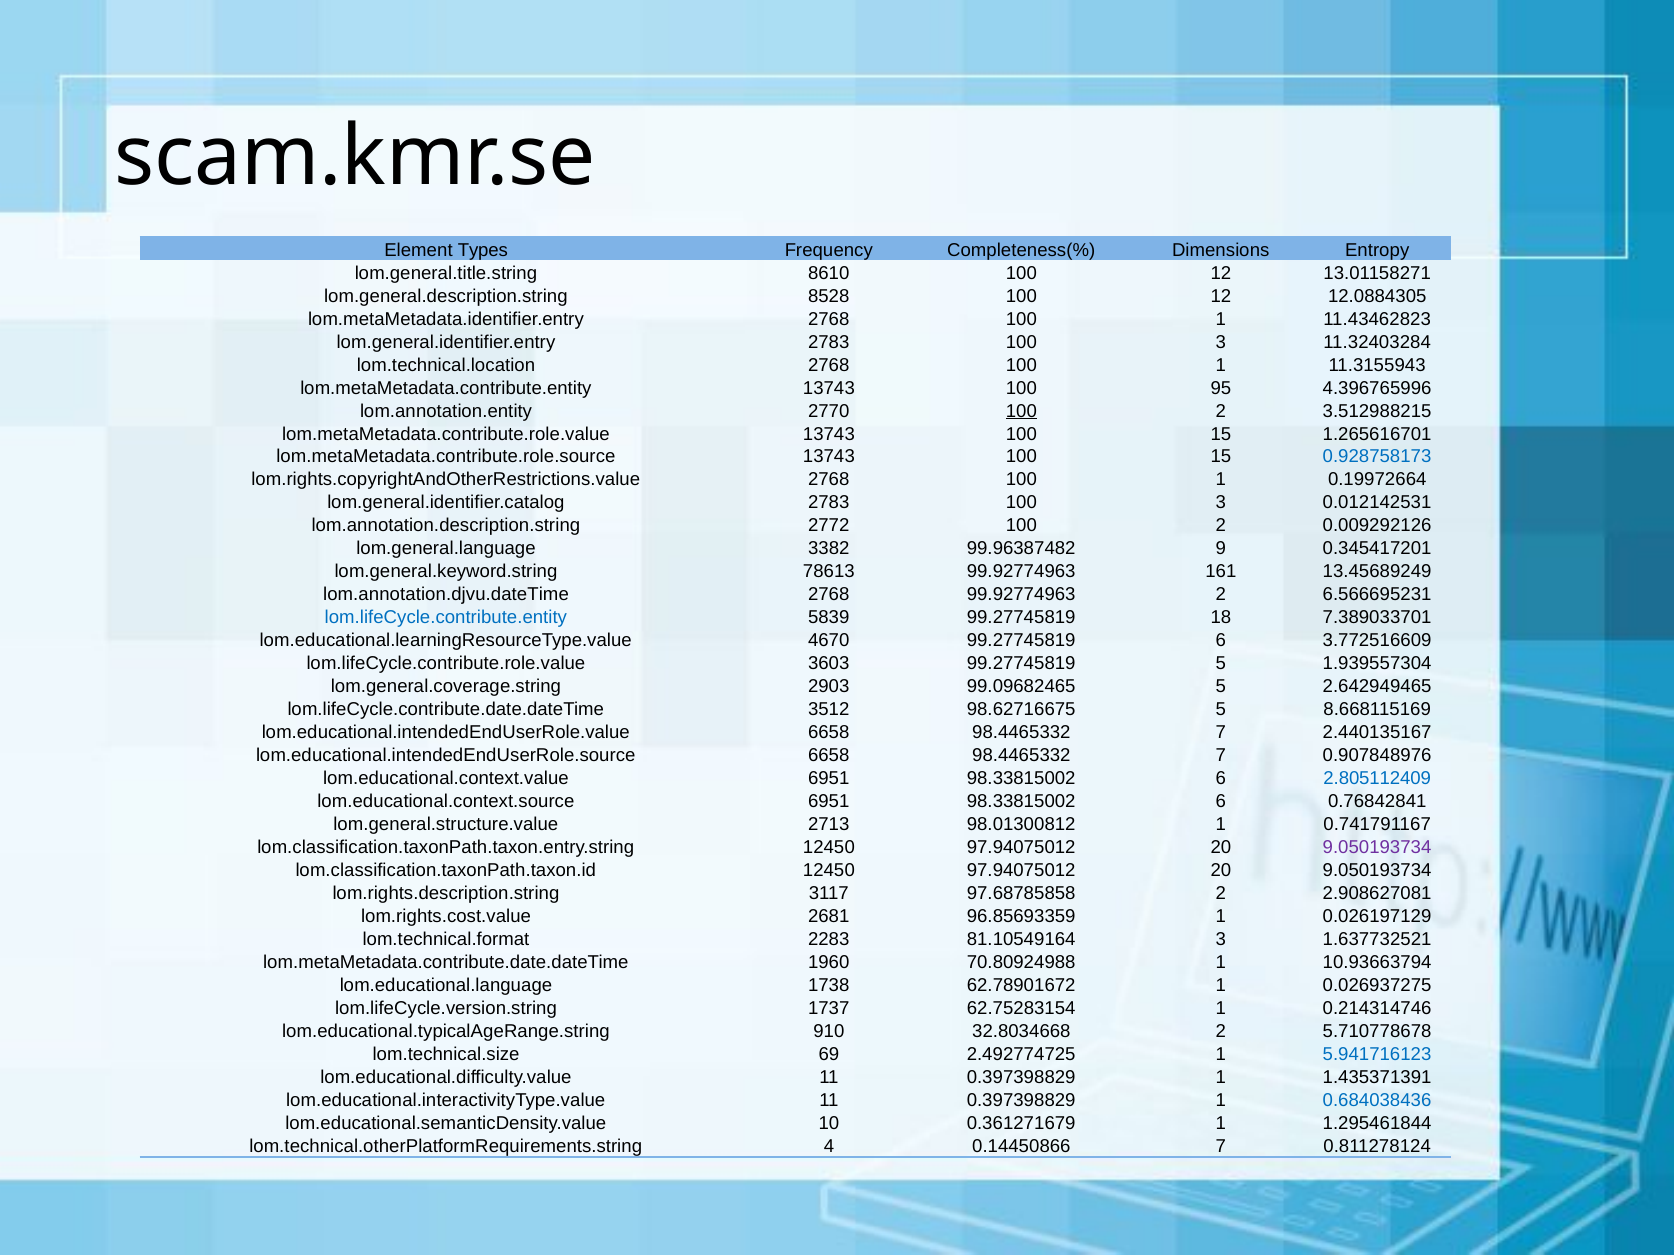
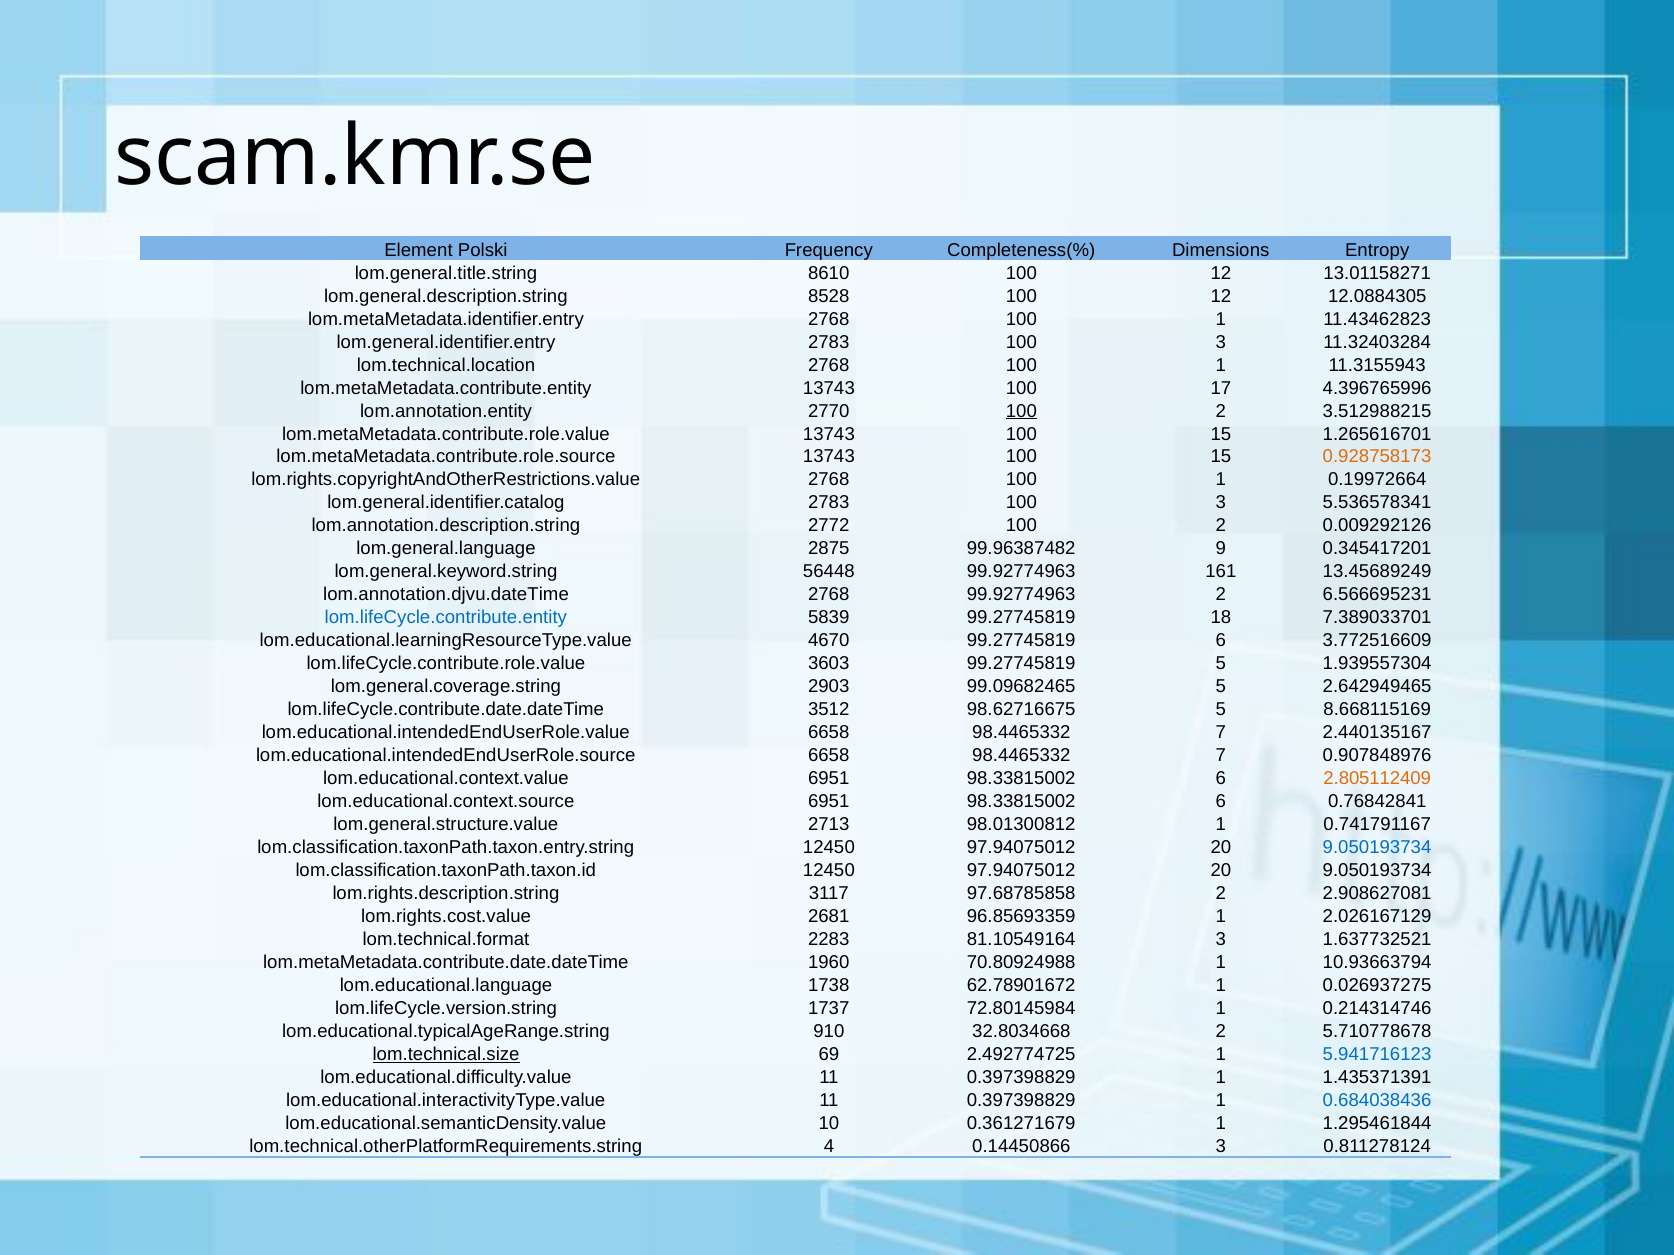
Types: Types -> Polski
95: 95 -> 17
0.928758173 colour: blue -> orange
0.012142531: 0.012142531 -> 5.536578341
3382: 3382 -> 2875
78613: 78613 -> 56448
2.805112409 colour: blue -> orange
9.050193734 at (1377, 848) colour: purple -> blue
0.026197129: 0.026197129 -> 2.026167129
62.75283154: 62.75283154 -> 72.80145984
lom.technical.size underline: none -> present
0.14450866 7: 7 -> 3
